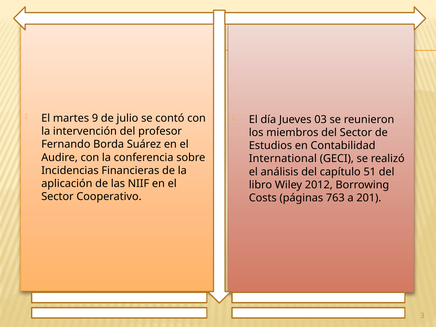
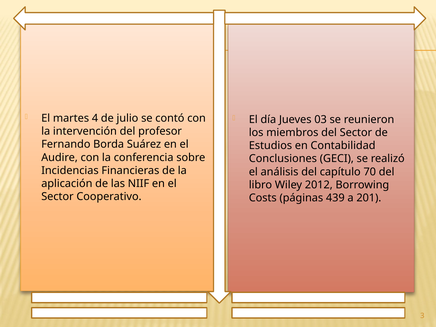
9: 9 -> 4
International: International -> Conclusiones
51: 51 -> 70
763: 763 -> 439
